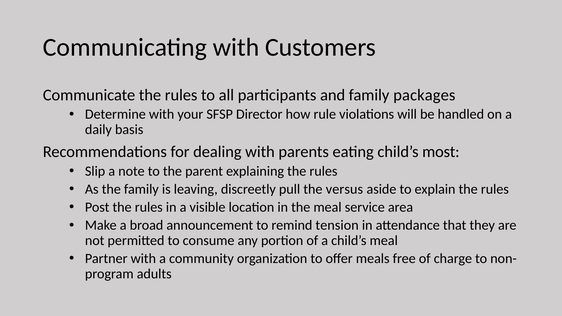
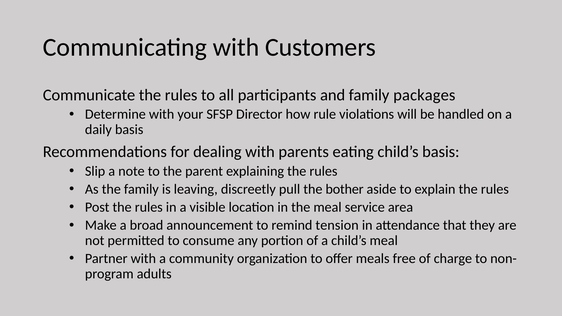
child’s most: most -> basis
versus: versus -> bother
